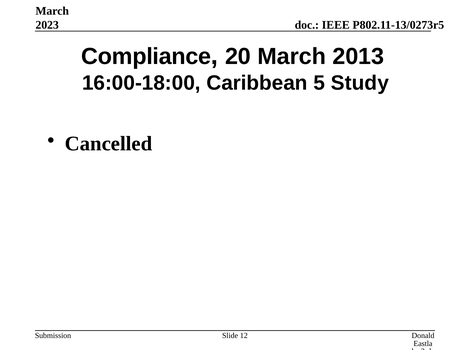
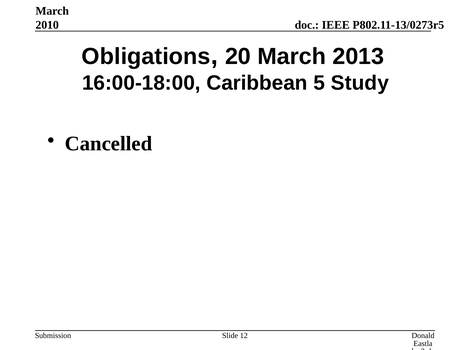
2023: 2023 -> 2010
Compliance: Compliance -> Obligations
